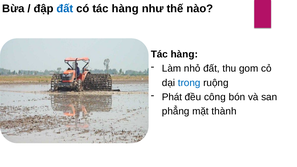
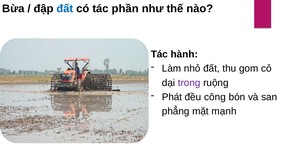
có tác hàng: hàng -> phần
hàng at (184, 54): hàng -> hành
trong colour: blue -> purple
thành: thành -> mạnh
